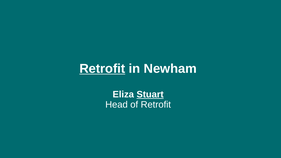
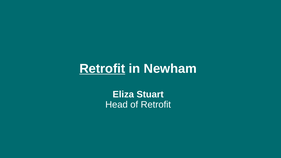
Stuart underline: present -> none
